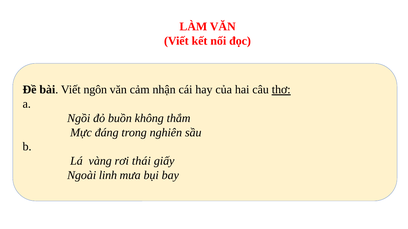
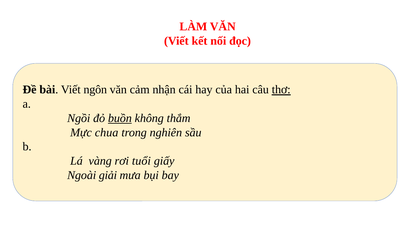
buồn underline: none -> present
đáng: đáng -> chua
thái: thái -> tuổi
linh: linh -> giải
